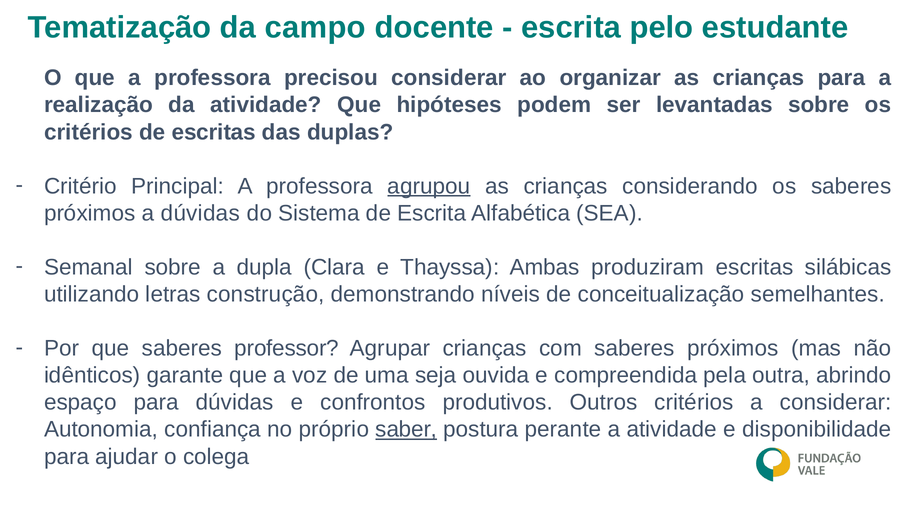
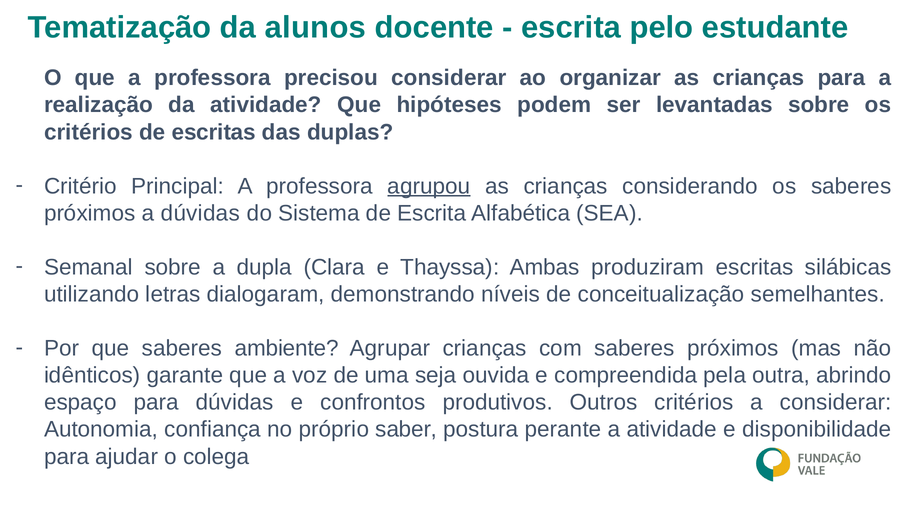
campo: campo -> alunos
construção: construção -> dialogaram
professor: professor -> ambiente
saber underline: present -> none
